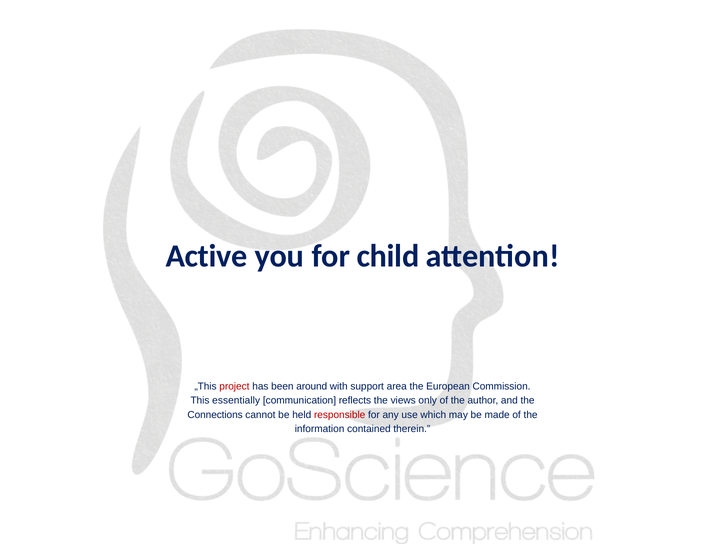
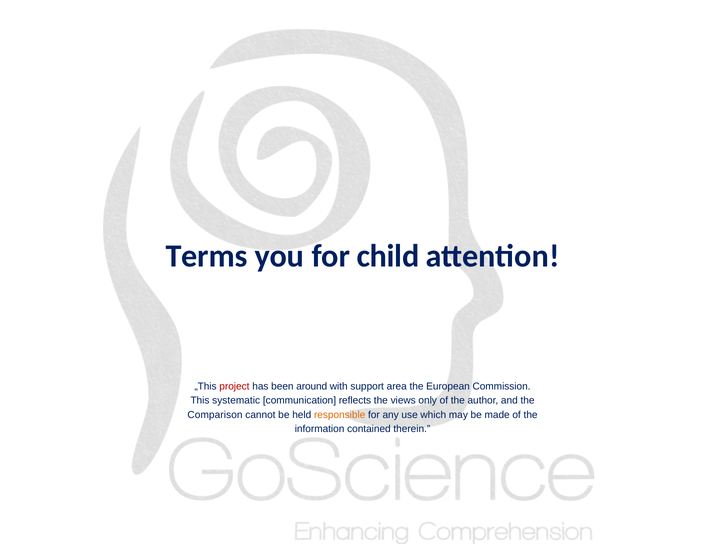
Active: Active -> Terms
essentially: essentially -> systematic
Connections: Connections -> Comparison
responsible colour: red -> orange
